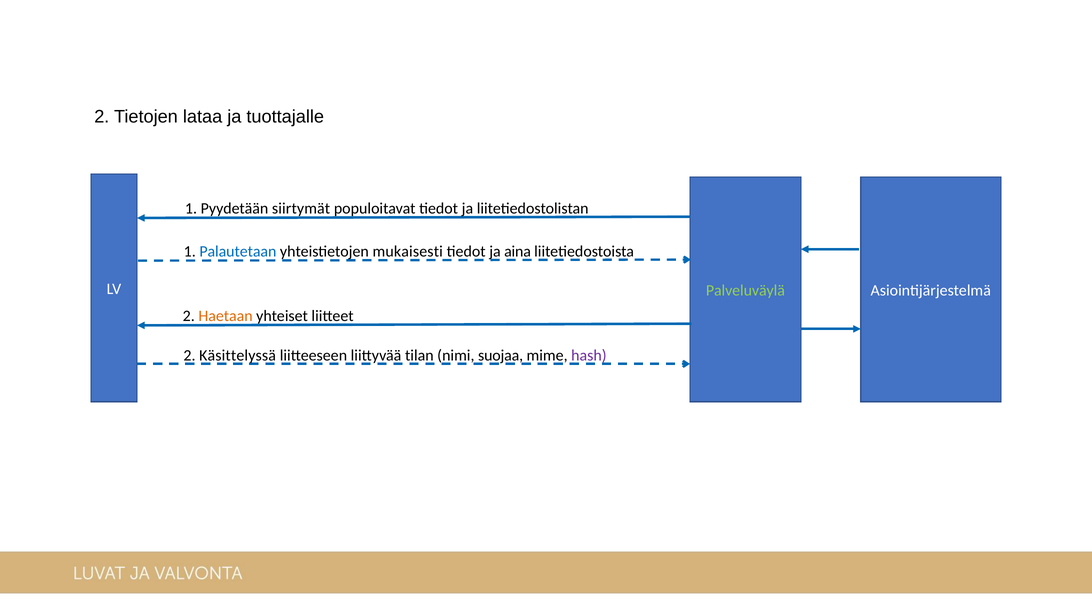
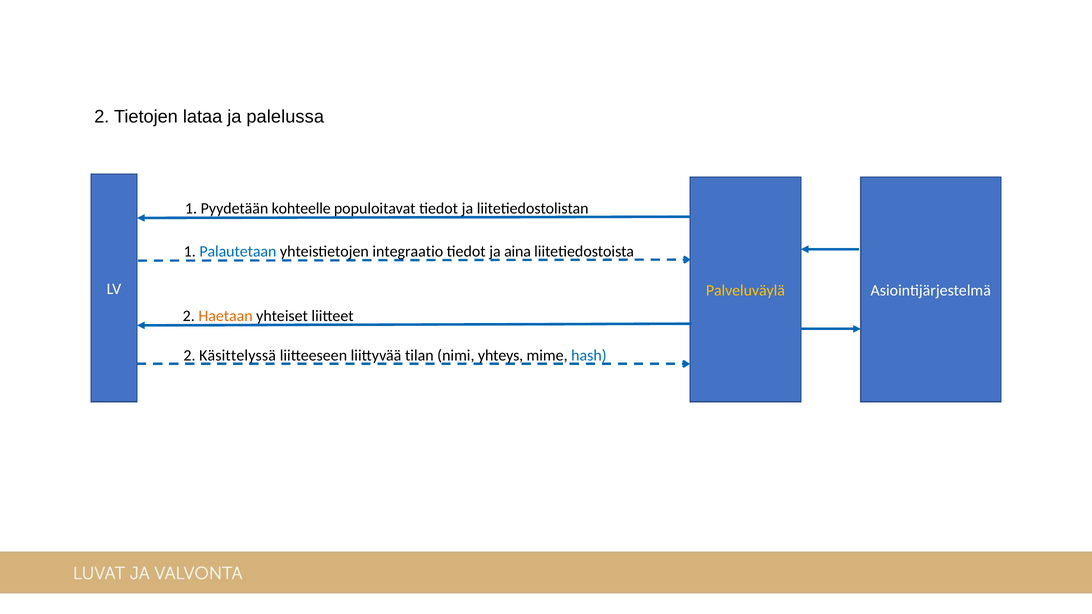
tuottajalle: tuottajalle -> palelussa
siirtymät: siirtymät -> kohteelle
mukaisesti: mukaisesti -> integraatio
Palveluväylä colour: light green -> yellow
suojaa: suojaa -> yhteys
hash colour: purple -> blue
